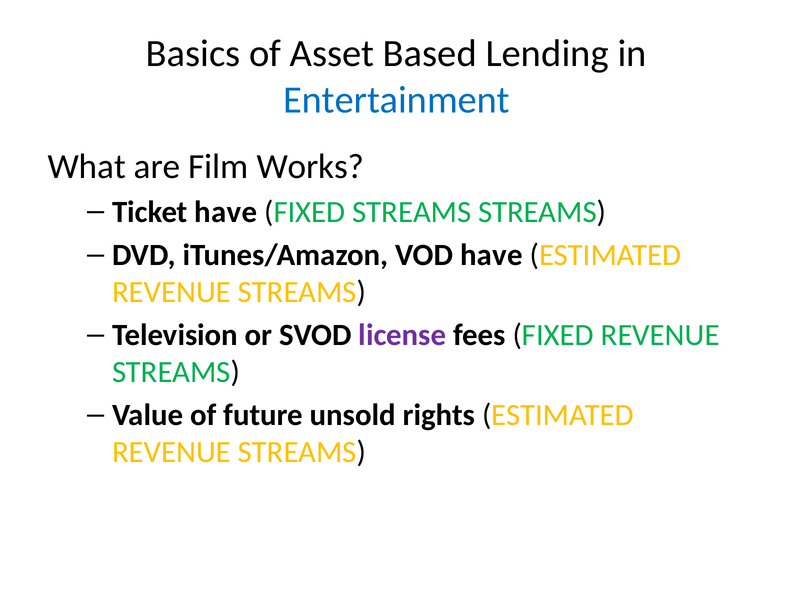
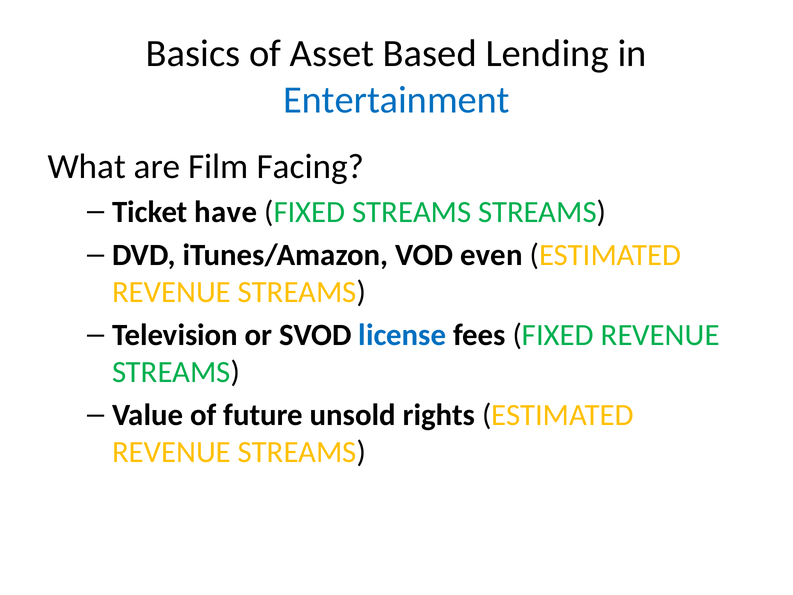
Works: Works -> Facing
VOD have: have -> even
license colour: purple -> blue
